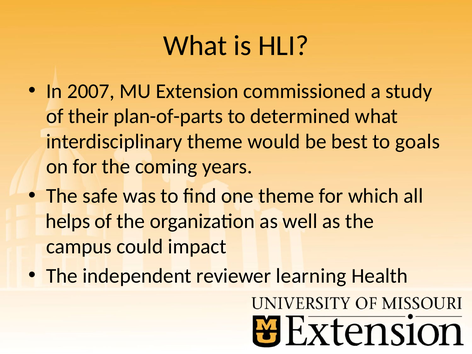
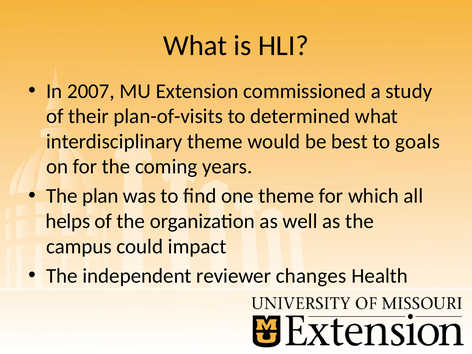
plan-of-parts: plan-of-parts -> plan-of-visits
safe: safe -> plan
learning: learning -> changes
